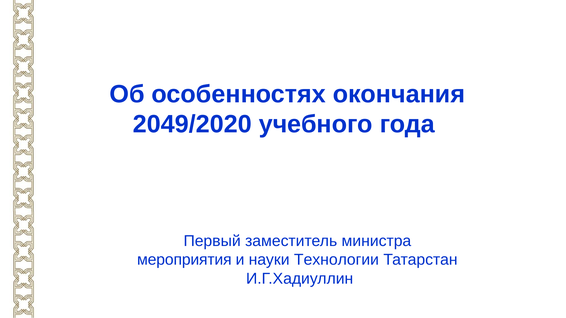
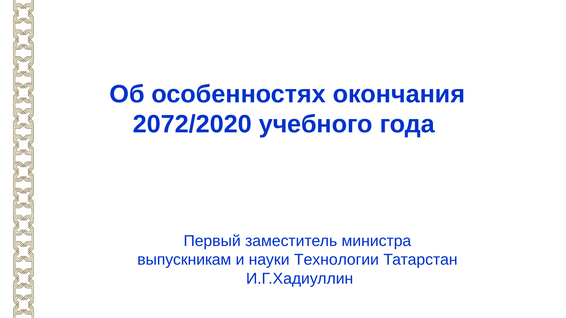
2049/2020: 2049/2020 -> 2072/2020
мероприятия: мероприятия -> выпускникам
